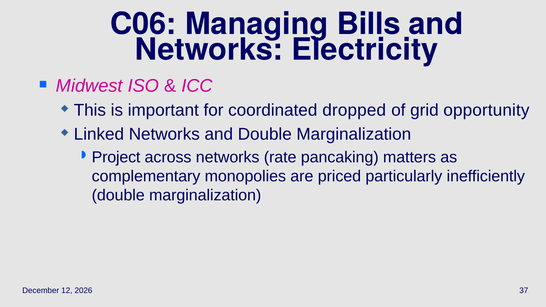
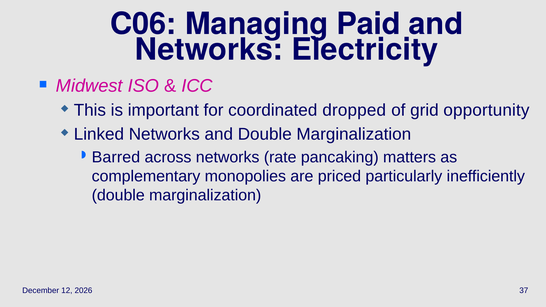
Bills: Bills -> Paid
Project: Project -> Barred
